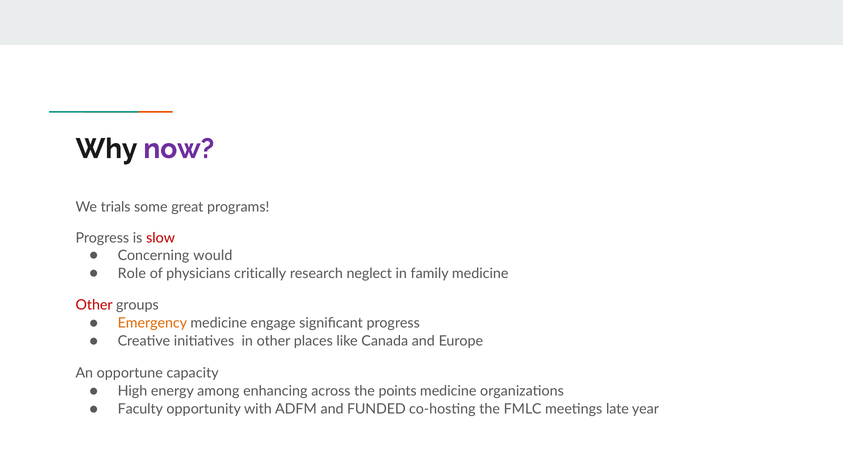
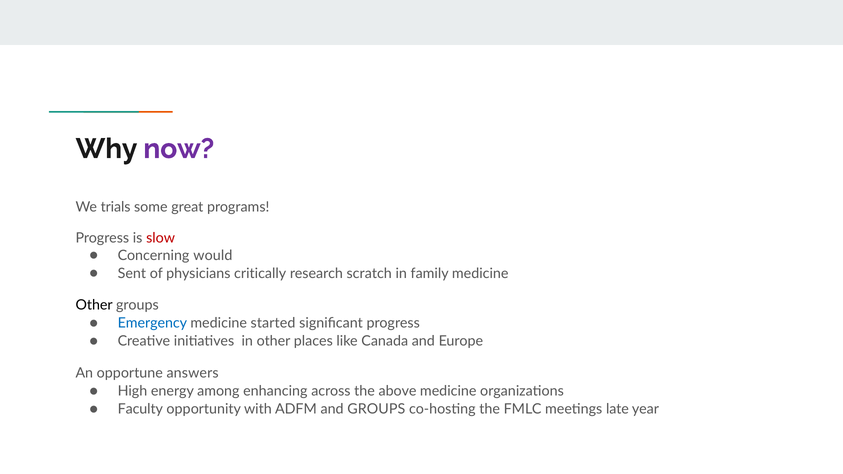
Role: Role -> Sent
neglect: neglect -> scratch
Other at (94, 305) colour: red -> black
Emergency colour: orange -> blue
engage: engage -> started
capacity: capacity -> answers
points: points -> above
and FUNDED: FUNDED -> GROUPS
